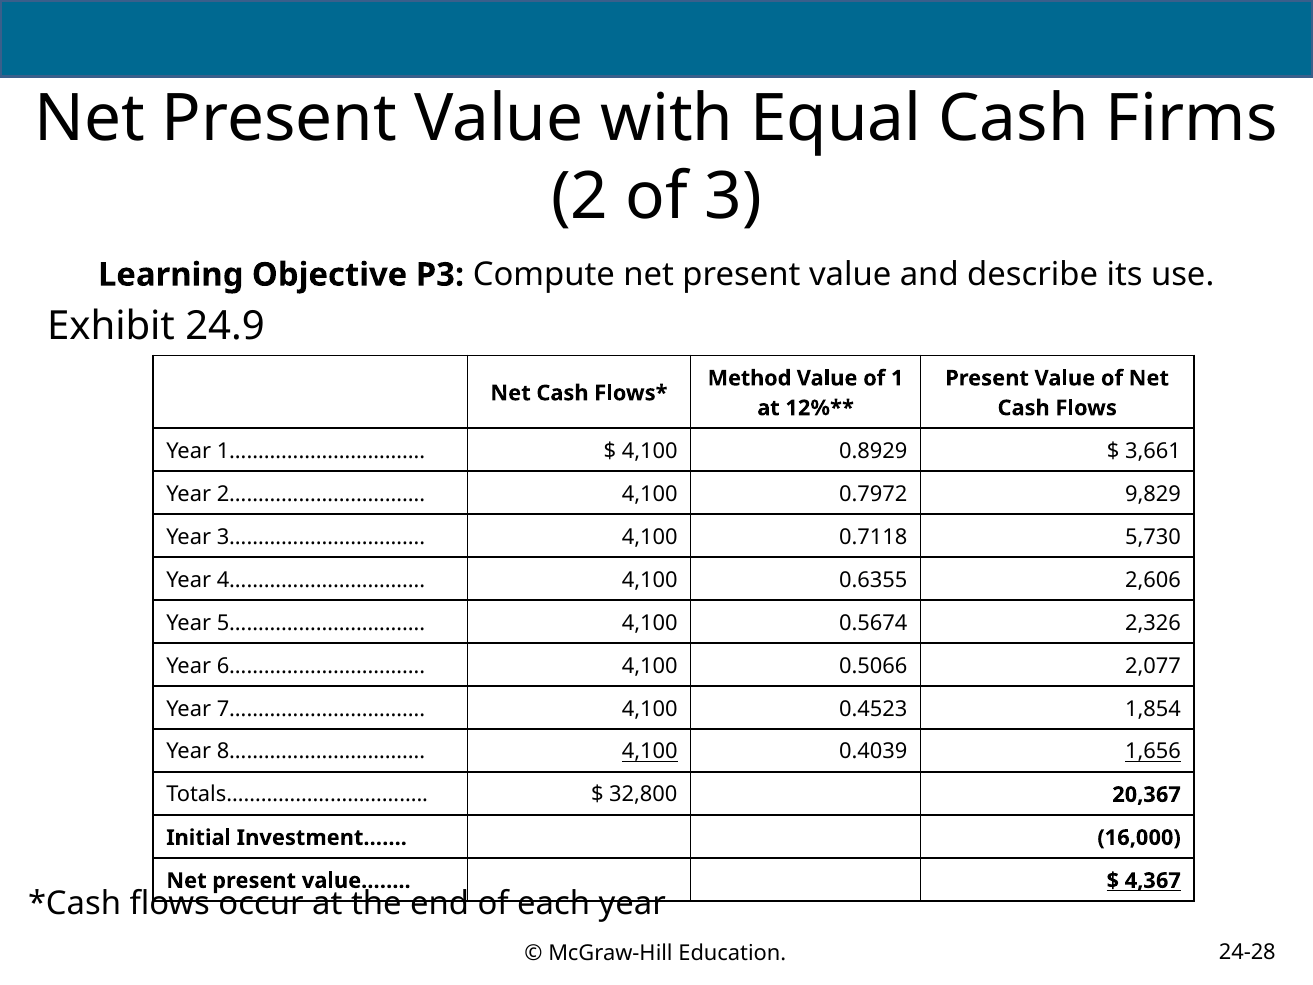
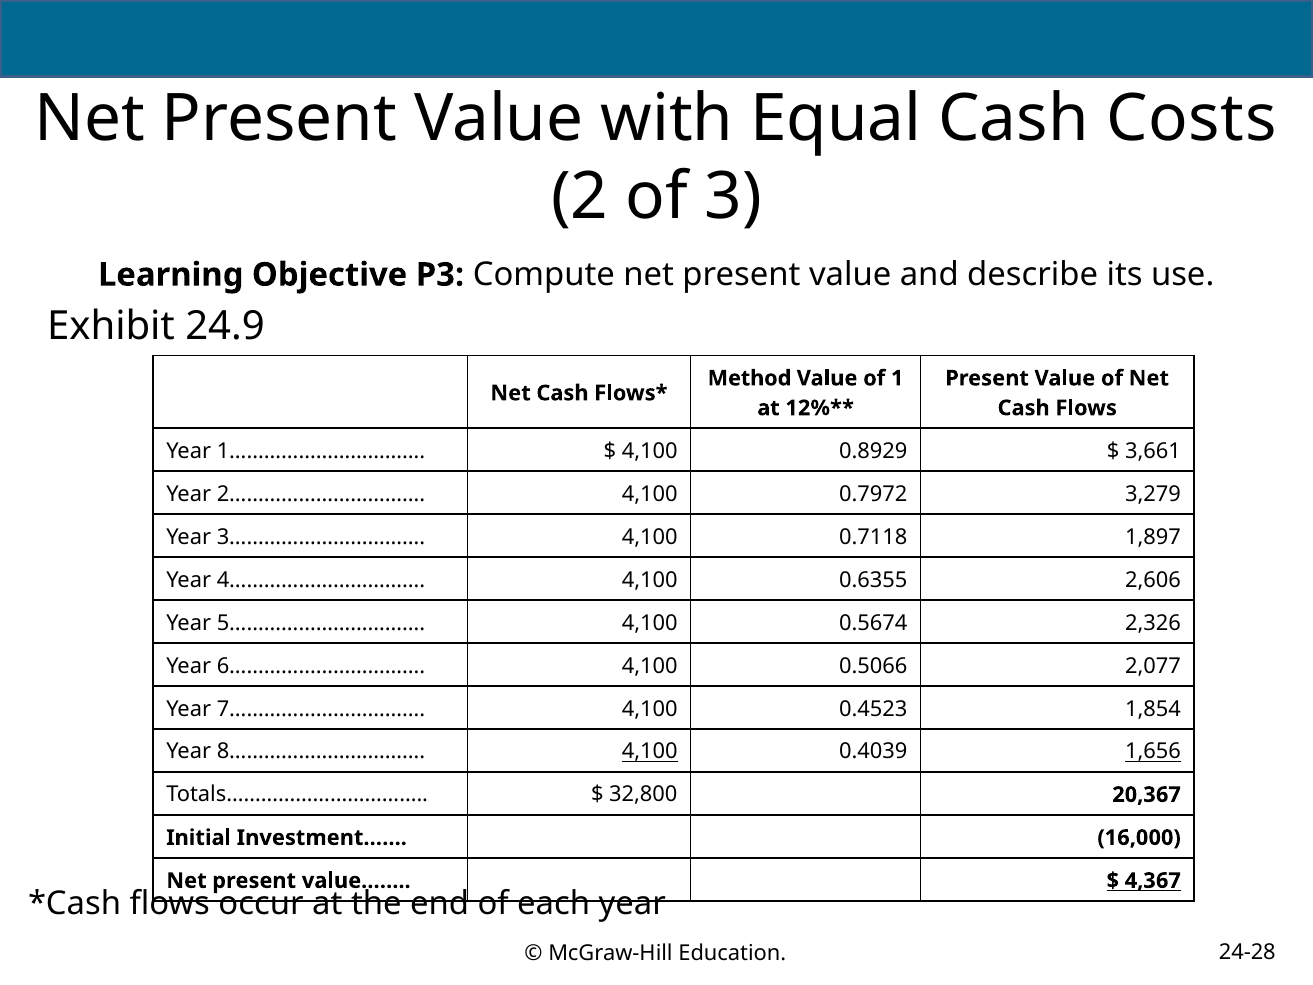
Firms: Firms -> Costs
9,829: 9,829 -> 3,279
5,730: 5,730 -> 1,897
